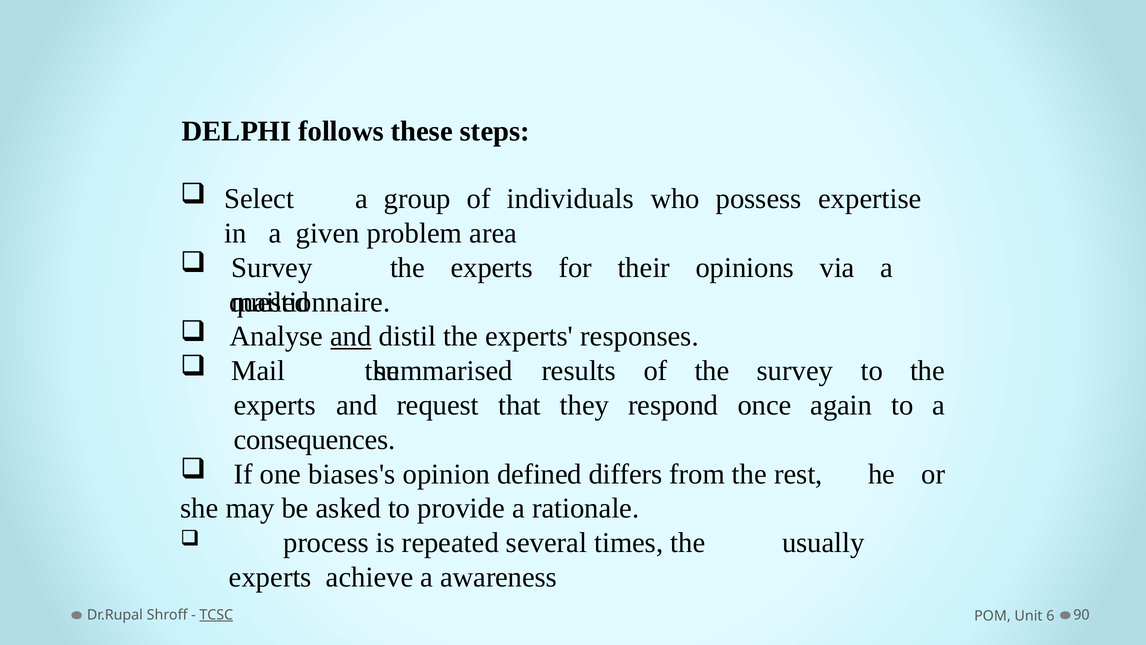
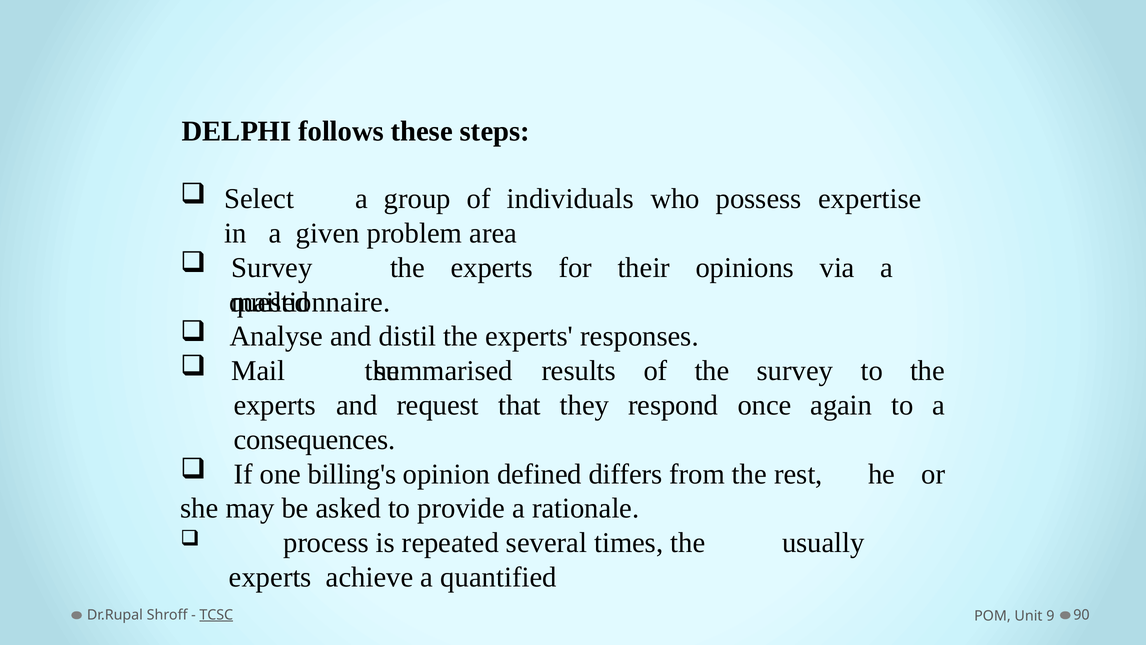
and at (351, 336) underline: present -> none
biases's: biases's -> billing's
awareness: awareness -> quantified
6: 6 -> 9
